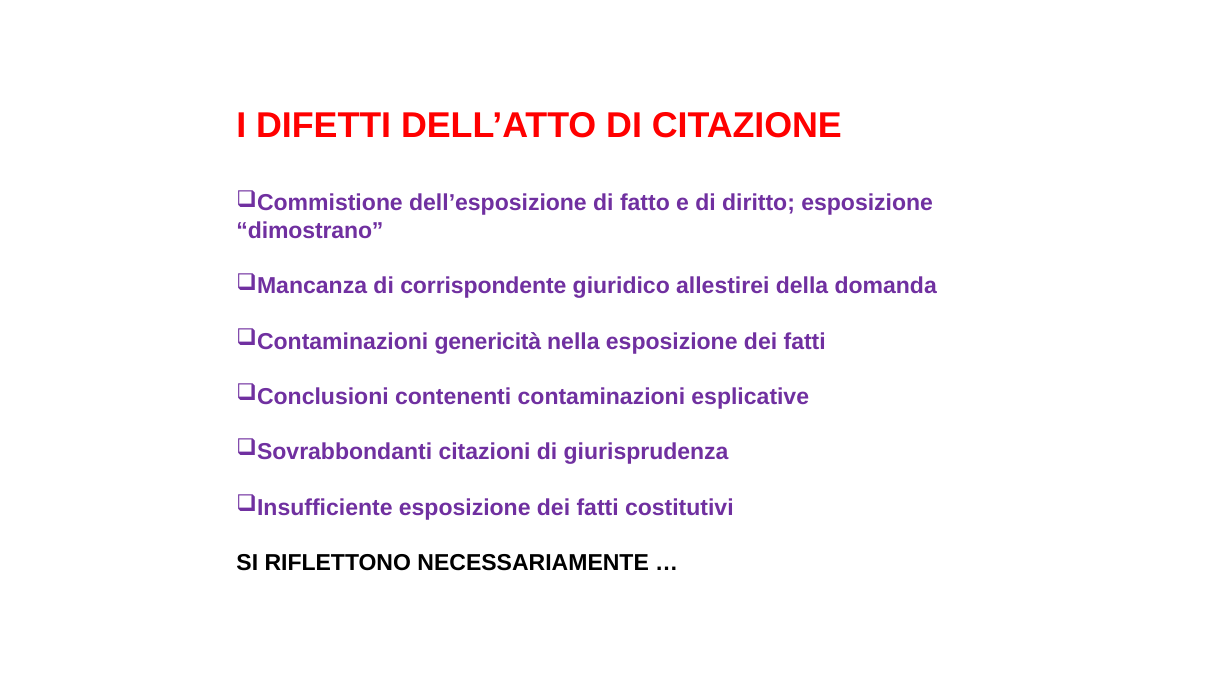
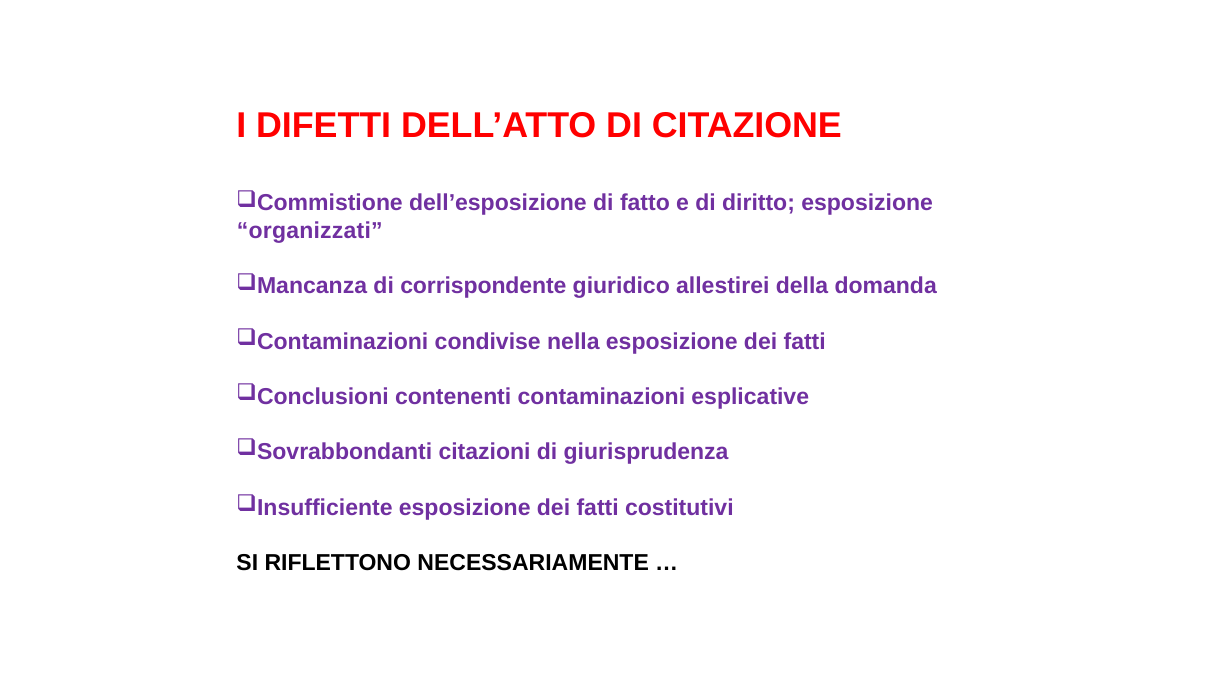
dimostrano: dimostrano -> organizzati
genericità: genericità -> condivise
